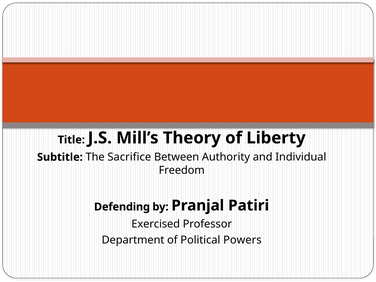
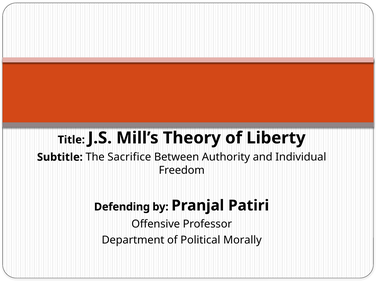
Exercised: Exercised -> Offensive
Powers: Powers -> Morally
